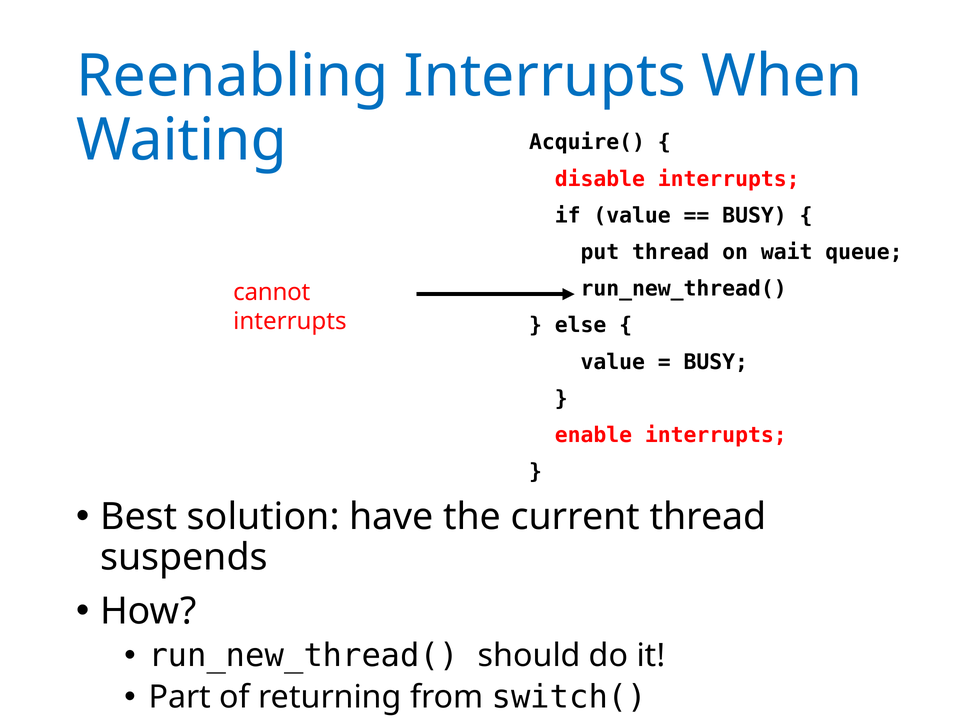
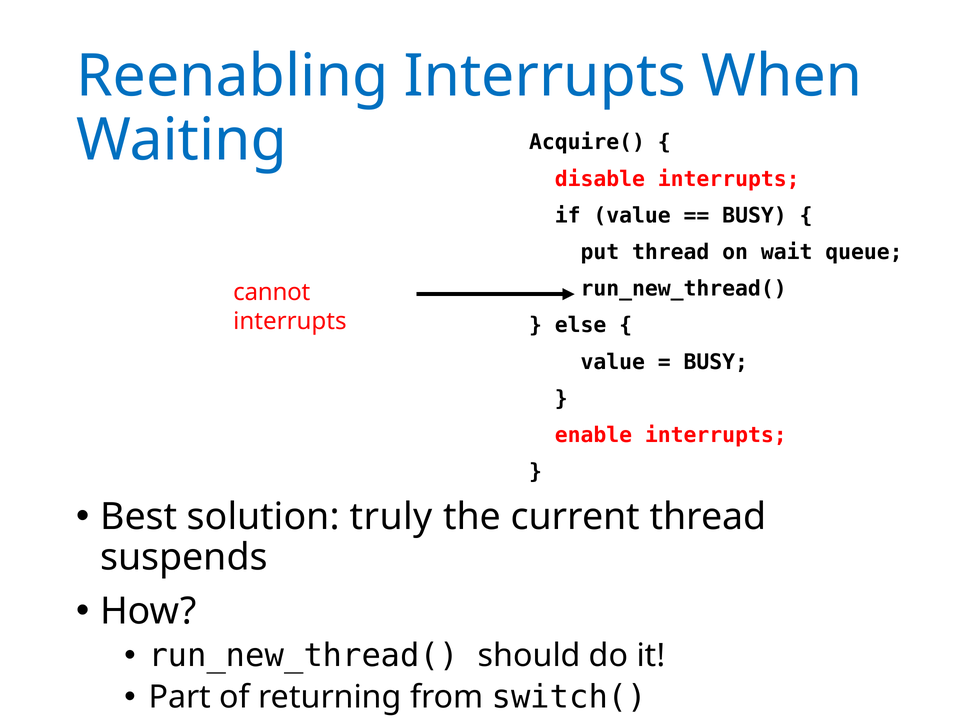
have: have -> truly
